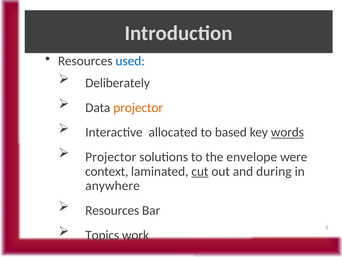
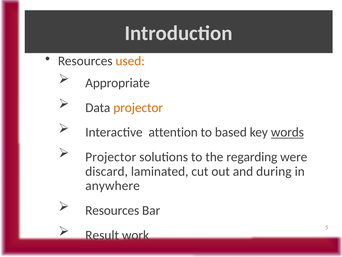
used colour: blue -> orange
Deliberately: Deliberately -> Appropriate
allocated: allocated -> attention
envelope: envelope -> regarding
context: context -> discard
cut underline: present -> none
Topics: Topics -> Result
